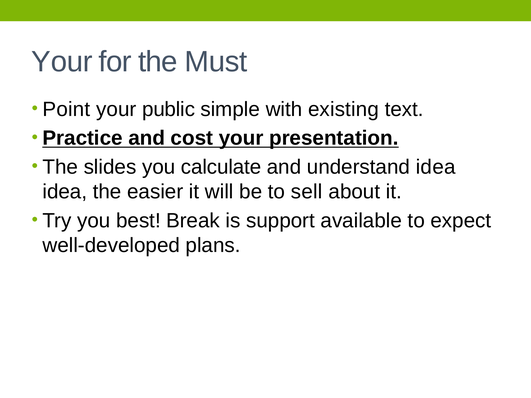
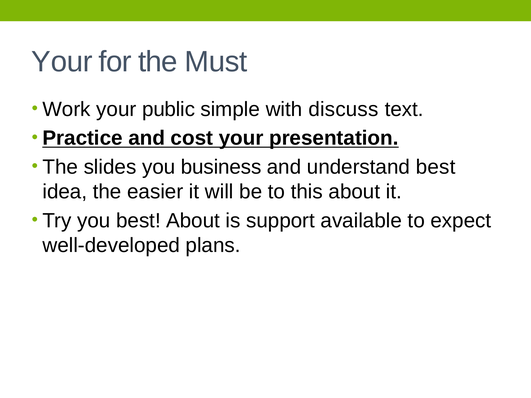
Point: Point -> Work
existing: existing -> discuss
calculate: calculate -> business
understand idea: idea -> best
sell: sell -> this
best Break: Break -> About
